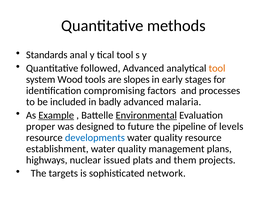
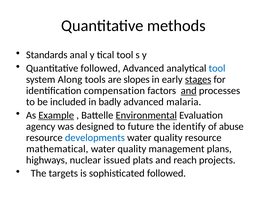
tool at (217, 68) colour: orange -> blue
Wood: Wood -> Along
stages underline: none -> present
compromising: compromising -> compensation
and at (189, 91) underline: none -> present
proper: proper -> agency
pipeline: pipeline -> identify
levels: levels -> abuse
establishment: establishment -> mathematical
them: them -> reach
sophisticated network: network -> followed
